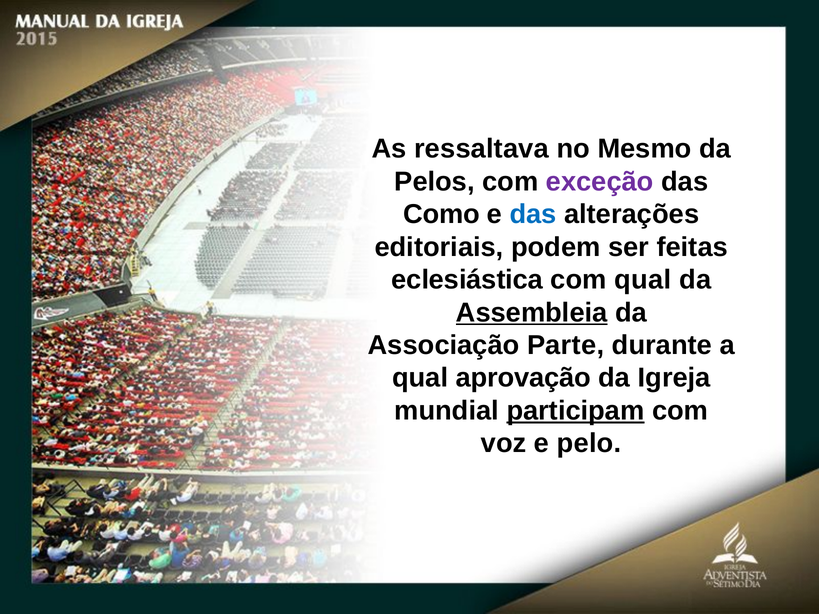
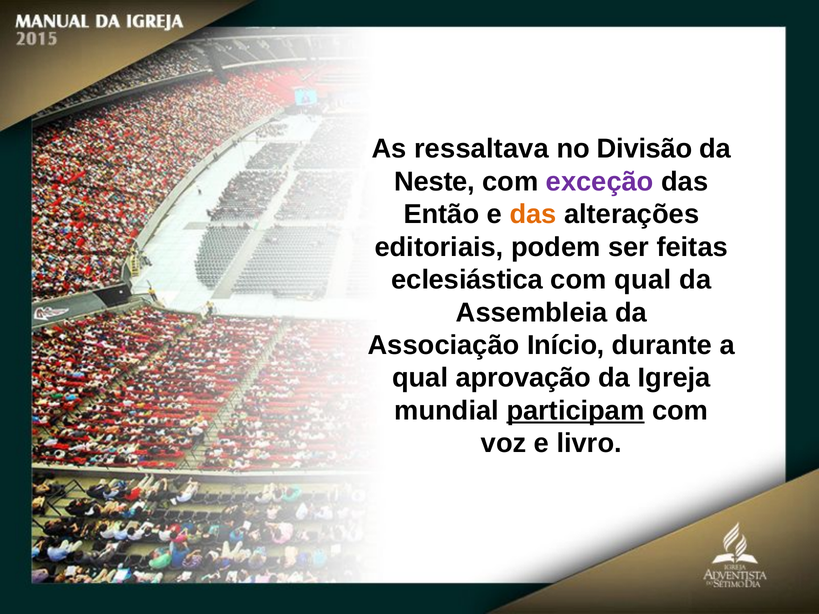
Mesmo: Mesmo -> Divisão
Pelos: Pelos -> Neste
Como: Como -> Então
das at (533, 214) colour: blue -> orange
Assembleia underline: present -> none
Parte: Parte -> Início
pelo: pelo -> livro
